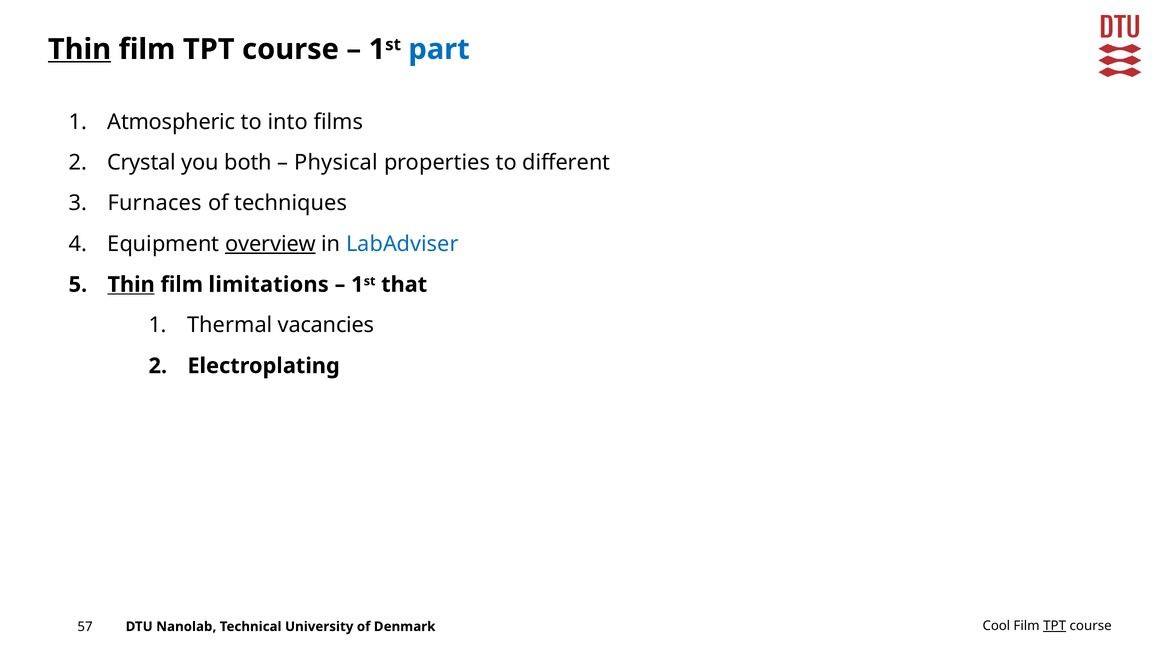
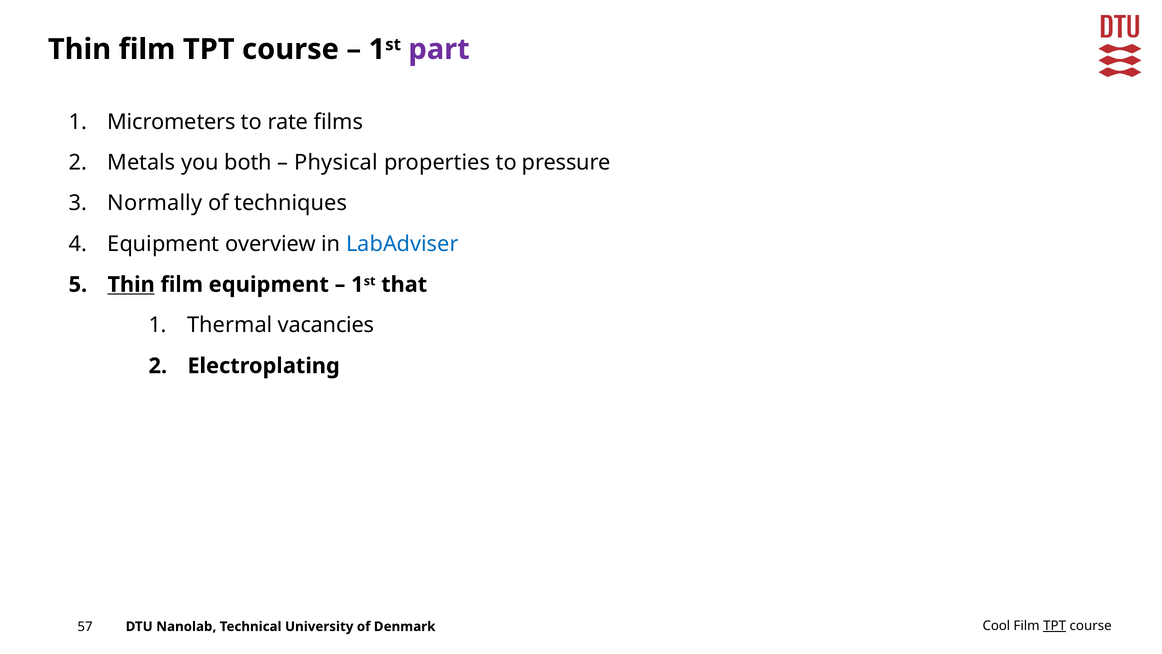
Thin at (79, 49) underline: present -> none
part colour: blue -> purple
Atmospheric: Atmospheric -> Micrometers
into: into -> rate
Crystal: Crystal -> Metals
different: different -> pressure
Furnaces: Furnaces -> Normally
overview underline: present -> none
film limitations: limitations -> equipment
